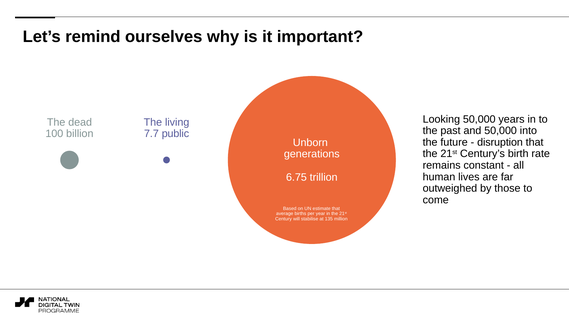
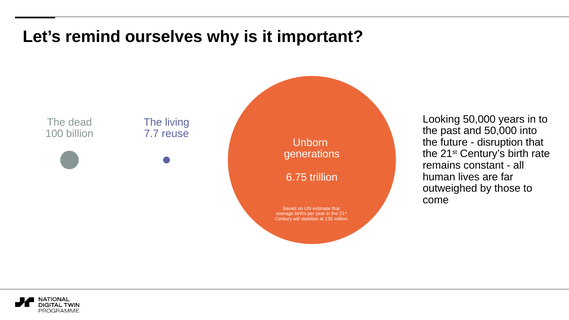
public: public -> reuse
